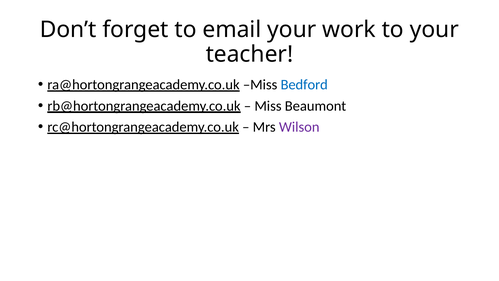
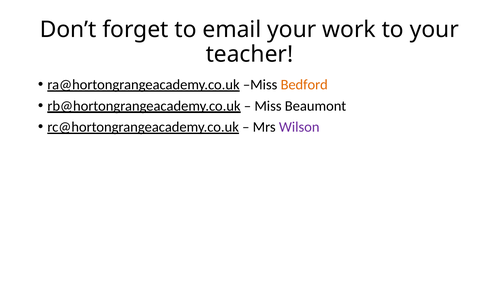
Bedford colour: blue -> orange
